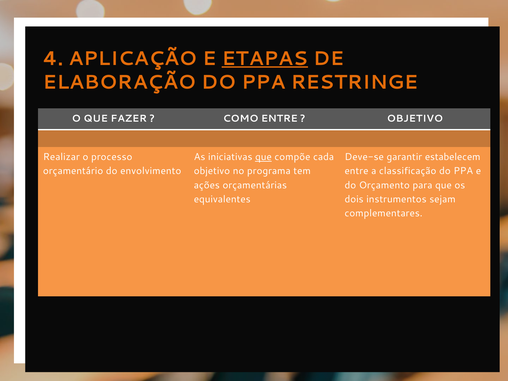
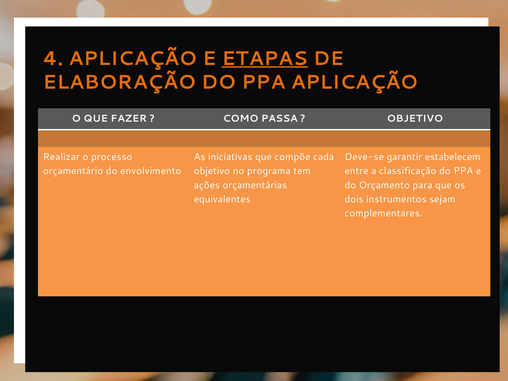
PPA RESTRINGE: RESTRINGE -> APLICAÇÃO
COMO ENTRE: ENTRE -> PASSA
que at (263, 157) underline: present -> none
